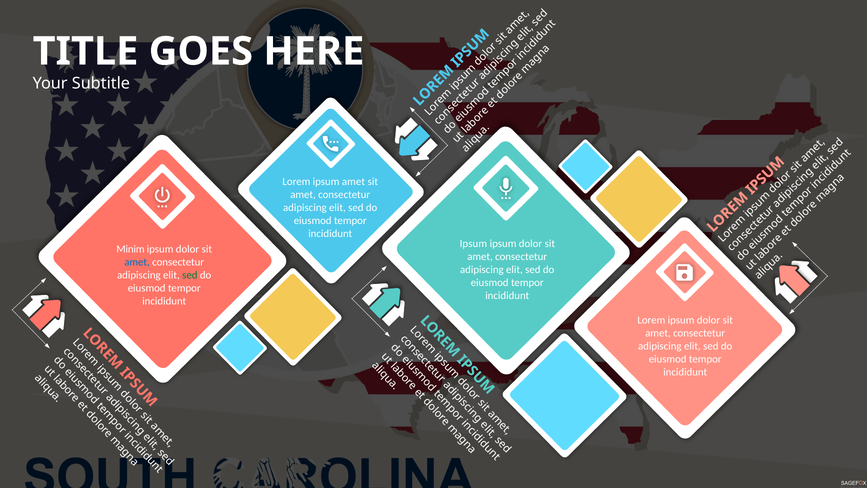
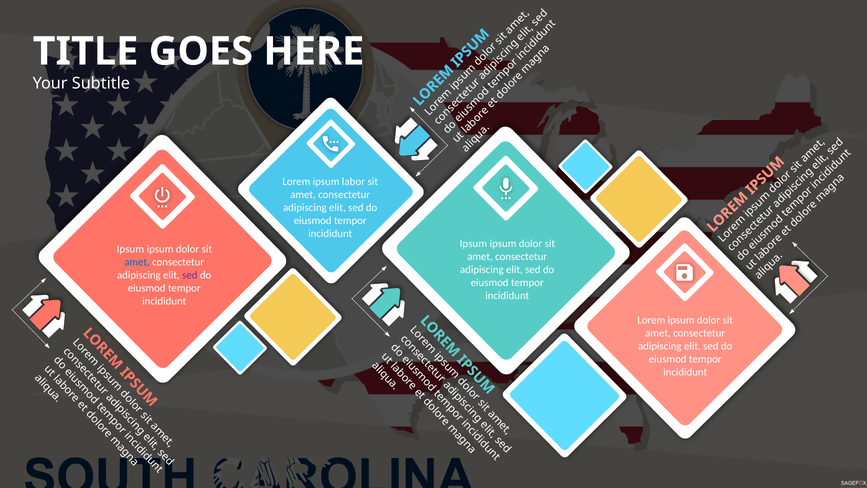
ipsum amet: amet -> labor
Minim at (130, 249): Minim -> Ipsum
sed at (190, 275) colour: green -> purple
